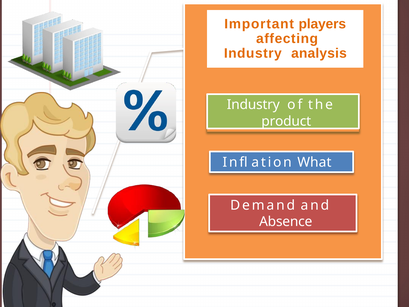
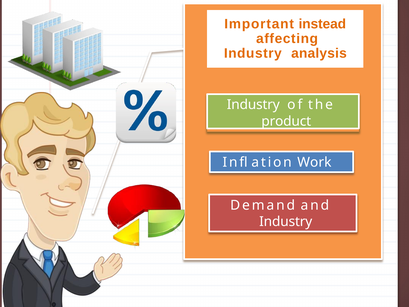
players: players -> instead
What: What -> Work
Absence at (286, 221): Absence -> Industry
